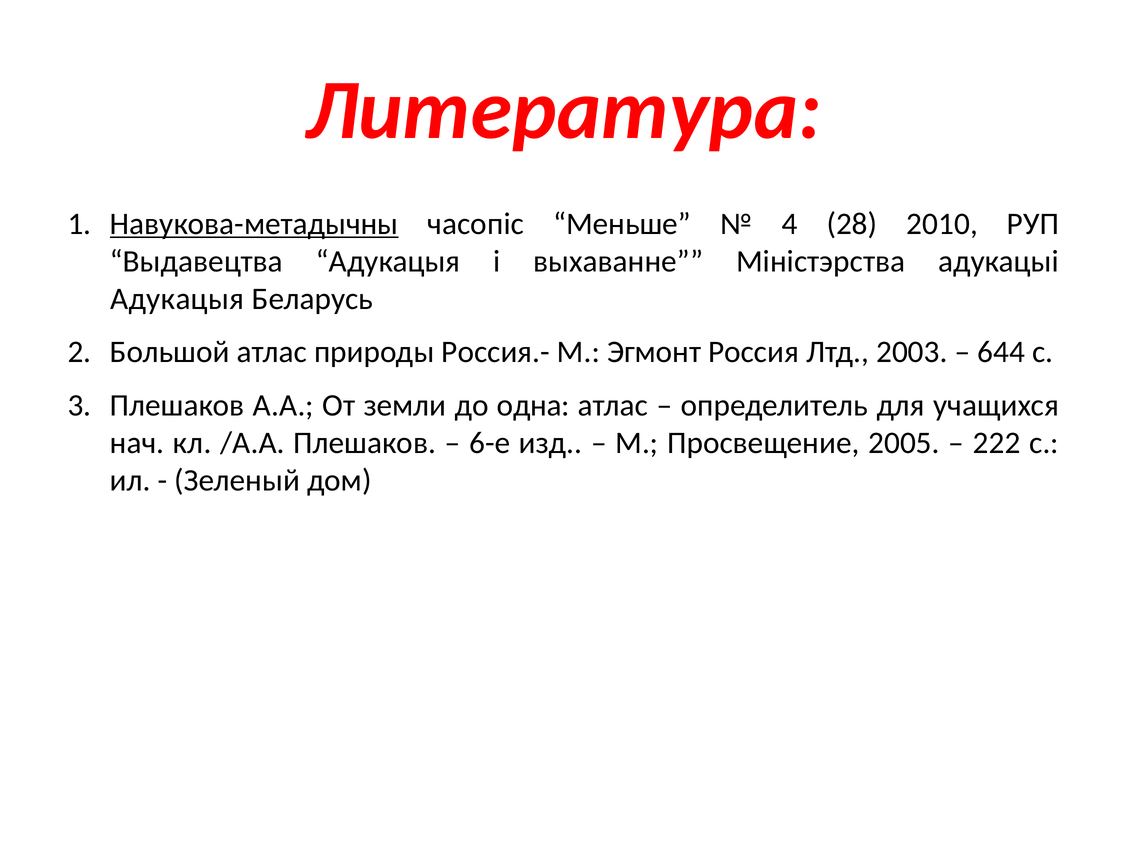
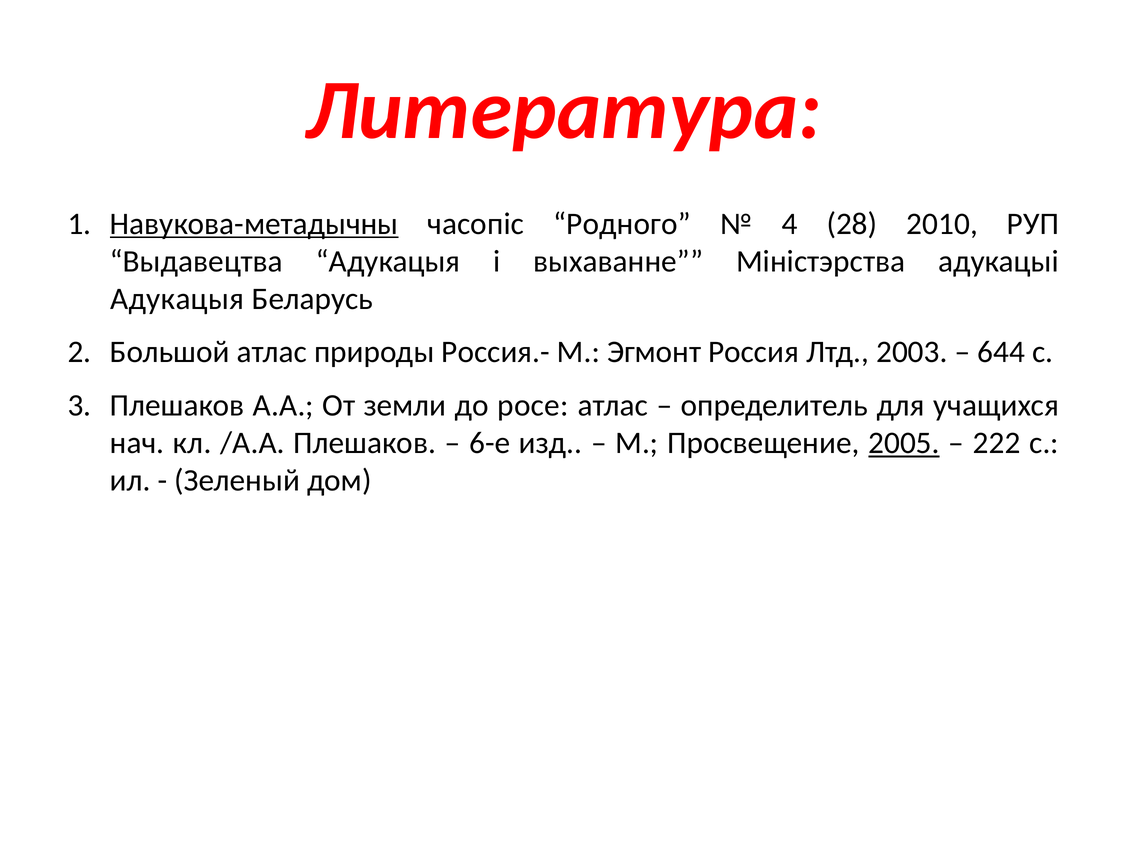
Меньше: Меньше -> Родного
одна: одна -> росе
2005 underline: none -> present
